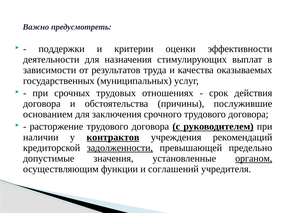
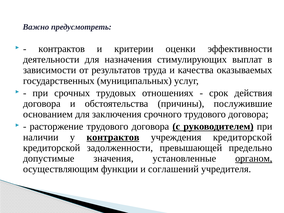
поддержки at (62, 49): поддержки -> контрактов
учреждения рекомендаций: рекомендаций -> кредиторской
задолженности underline: present -> none
